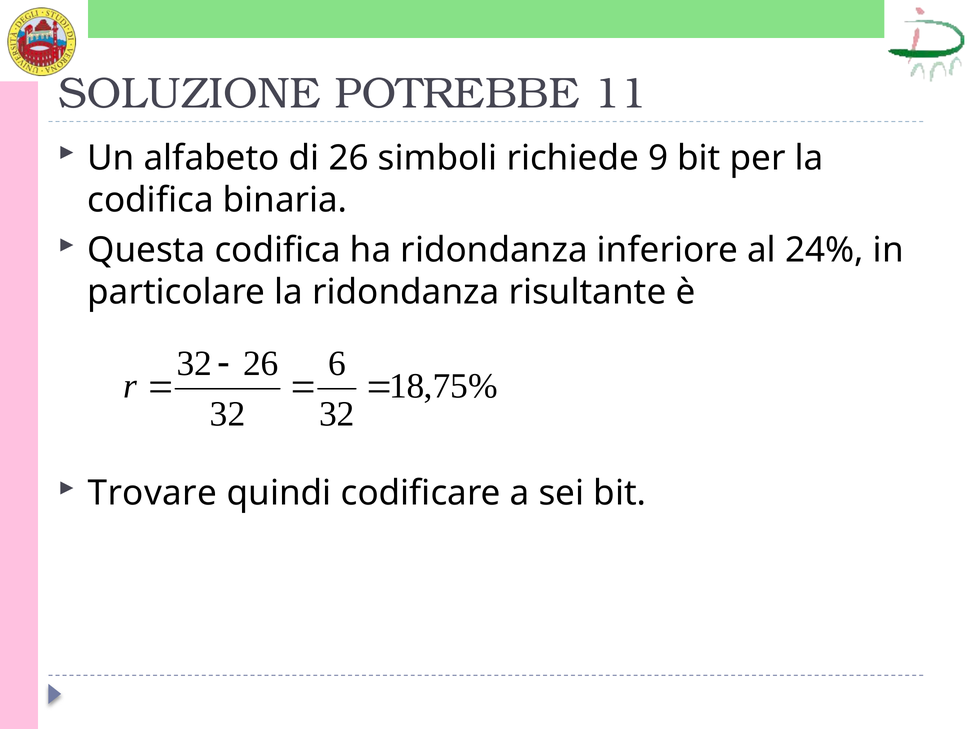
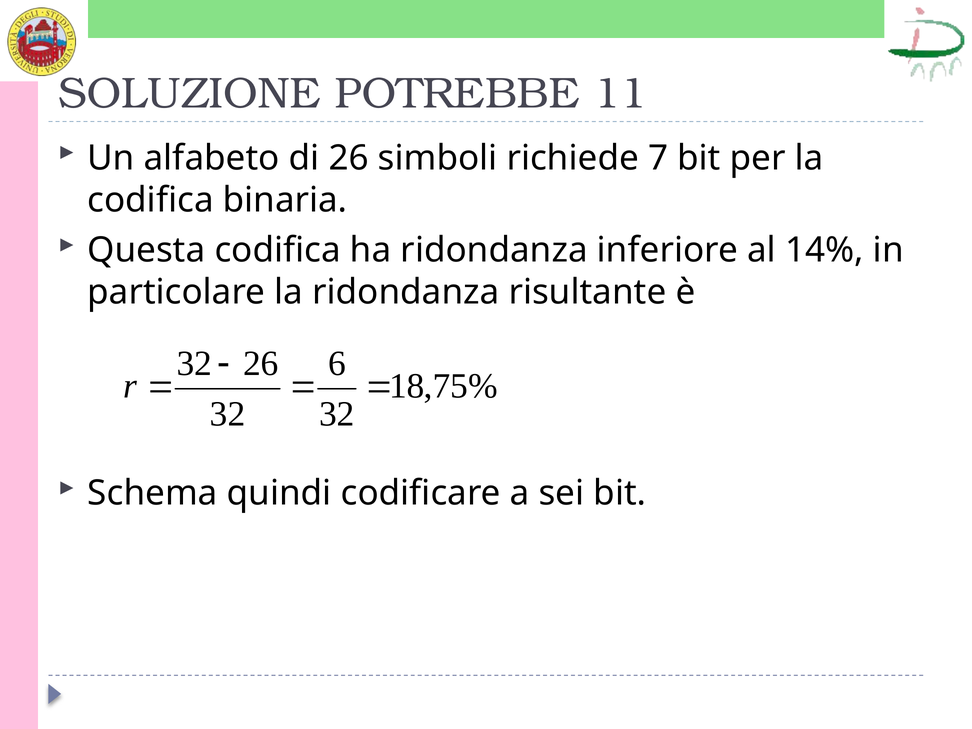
9: 9 -> 7
24%: 24% -> 14%
Trovare: Trovare -> Schema
